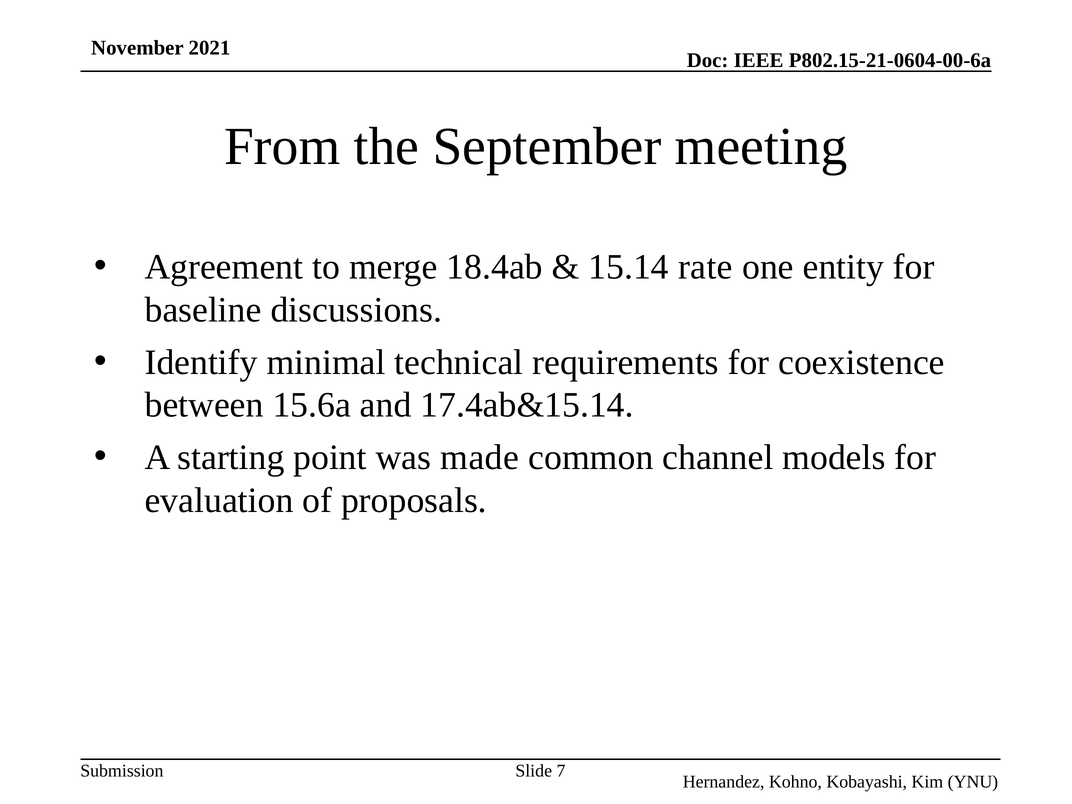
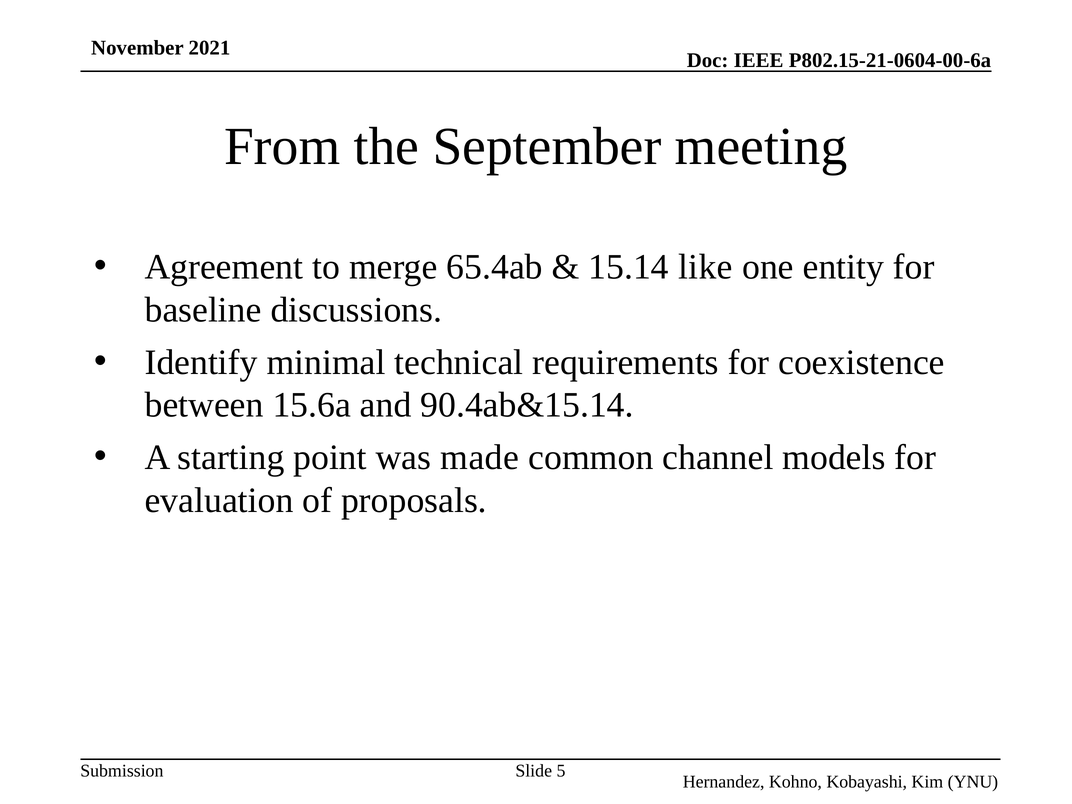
18.4ab: 18.4ab -> 65.4ab
rate: rate -> like
17.4ab&15.14: 17.4ab&15.14 -> 90.4ab&15.14
7: 7 -> 5
